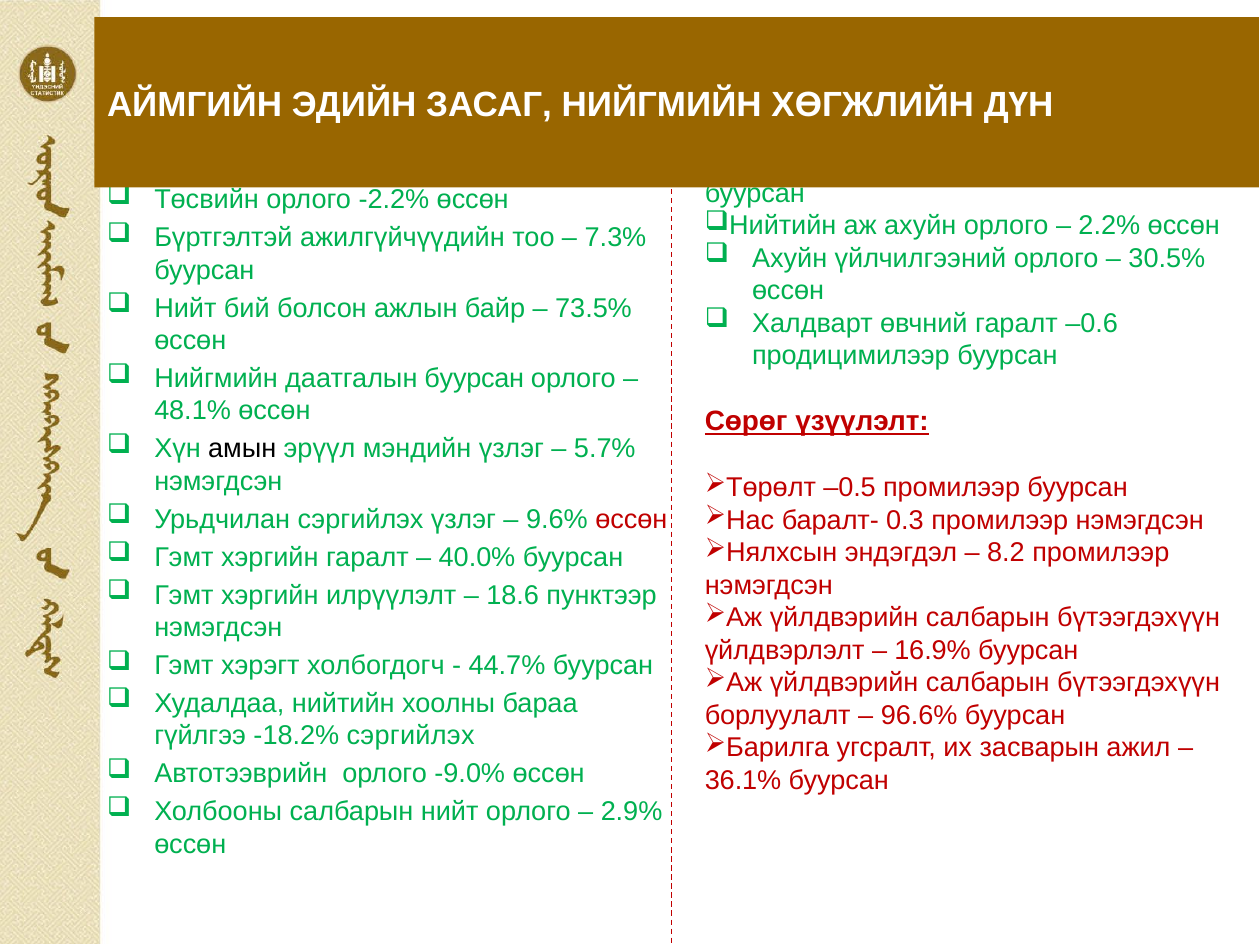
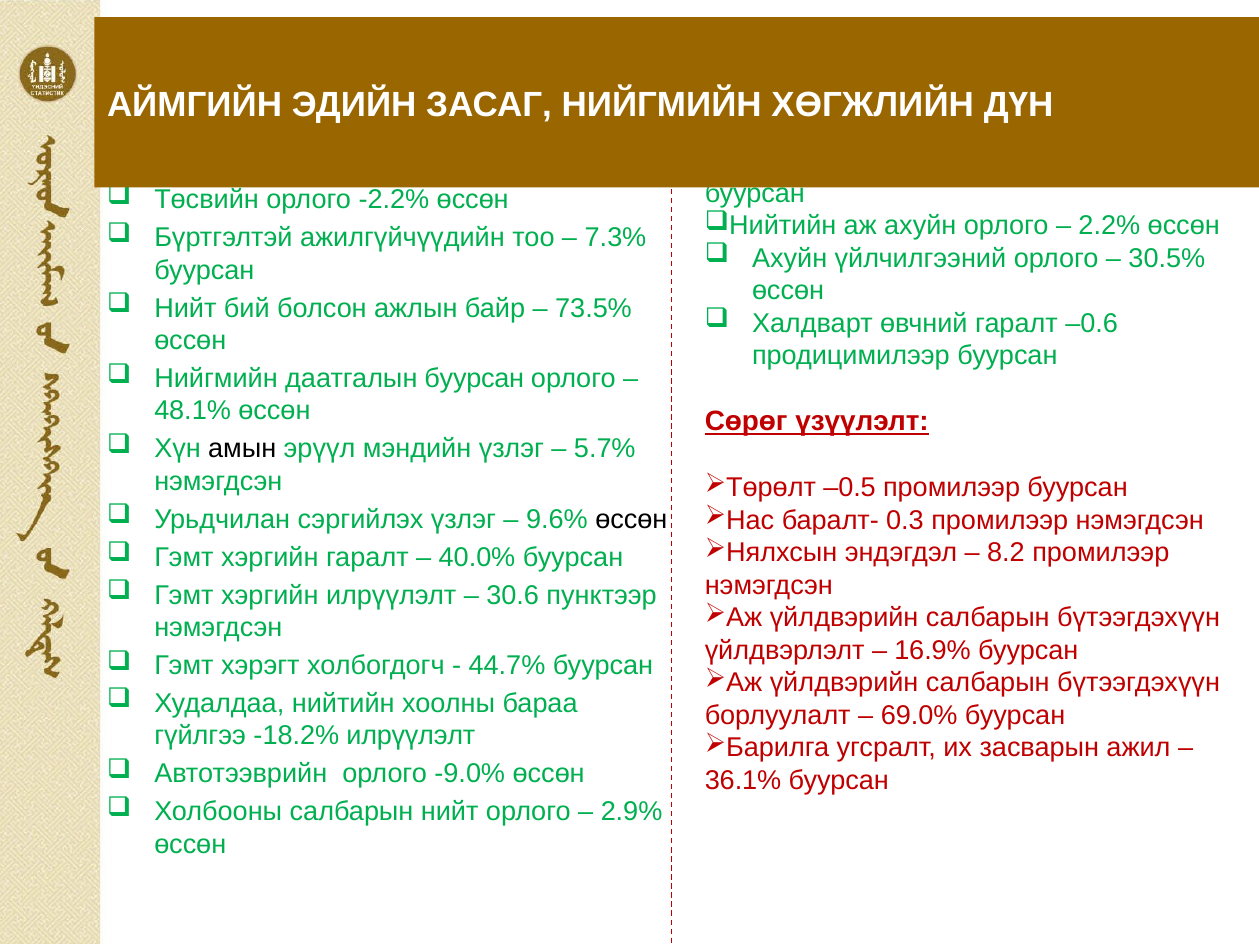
өссөн at (631, 519) colour: red -> black
18.6: 18.6 -> 30.6
96.6%: 96.6% -> 69.0%
-18.2% сэргийлэх: сэргийлэх -> илрүүлэлт
